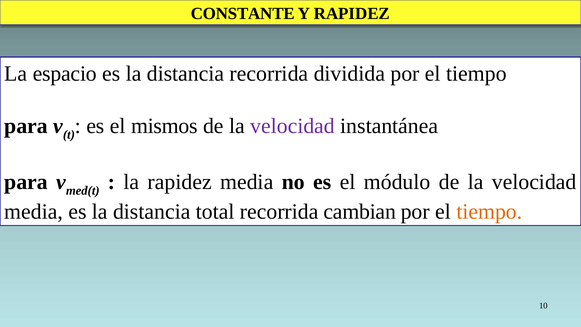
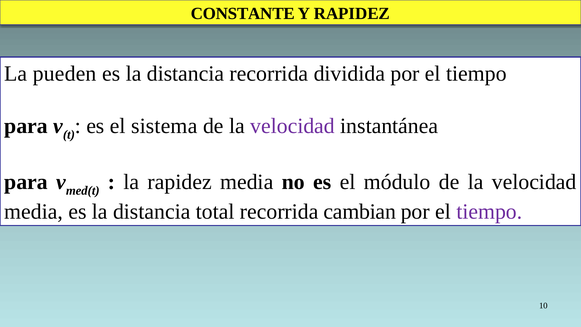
espacio: espacio -> pueden
mismos: mismos -> sistema
tiempo at (489, 212) colour: orange -> purple
